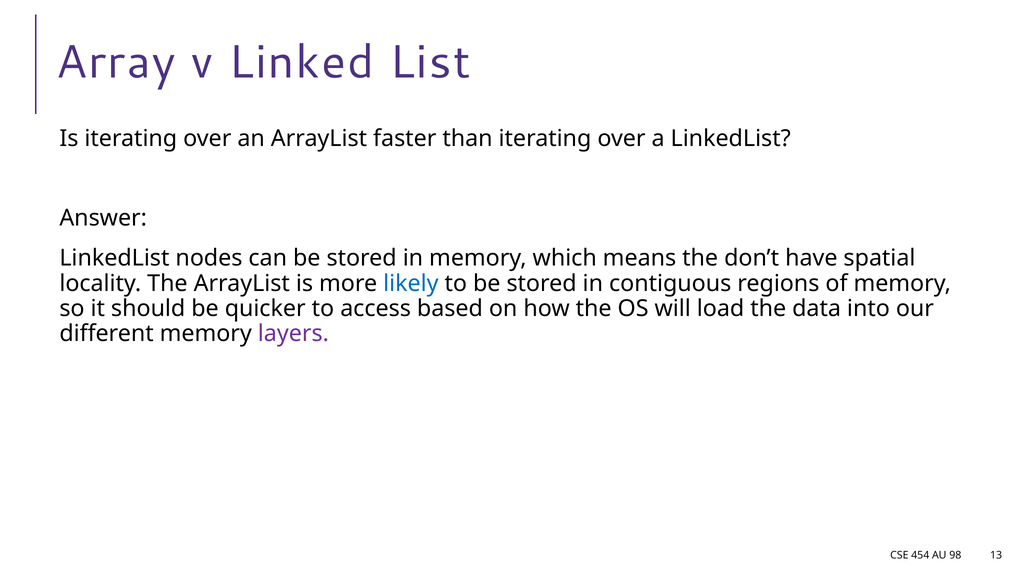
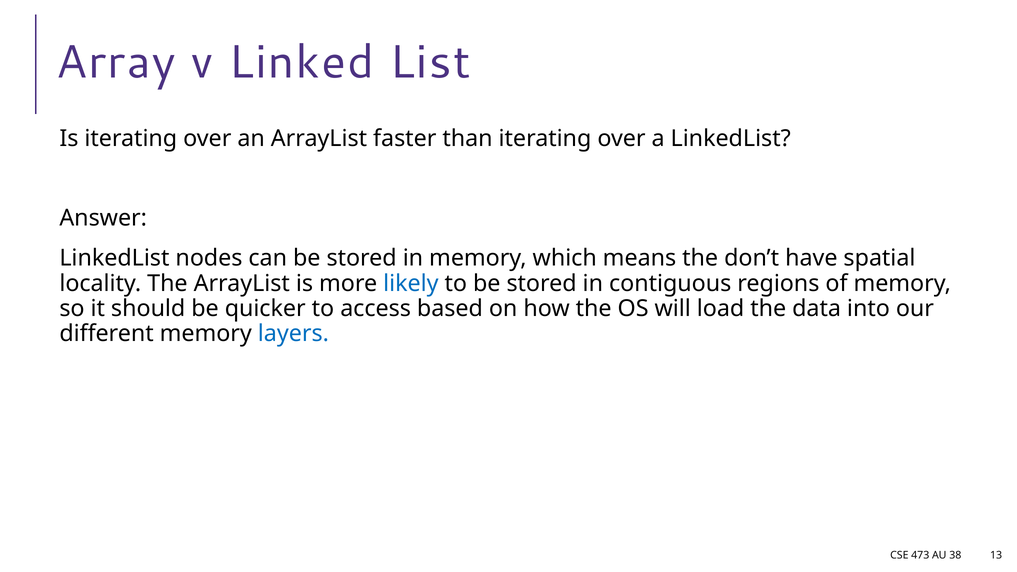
layers colour: purple -> blue
454: 454 -> 473
98: 98 -> 38
